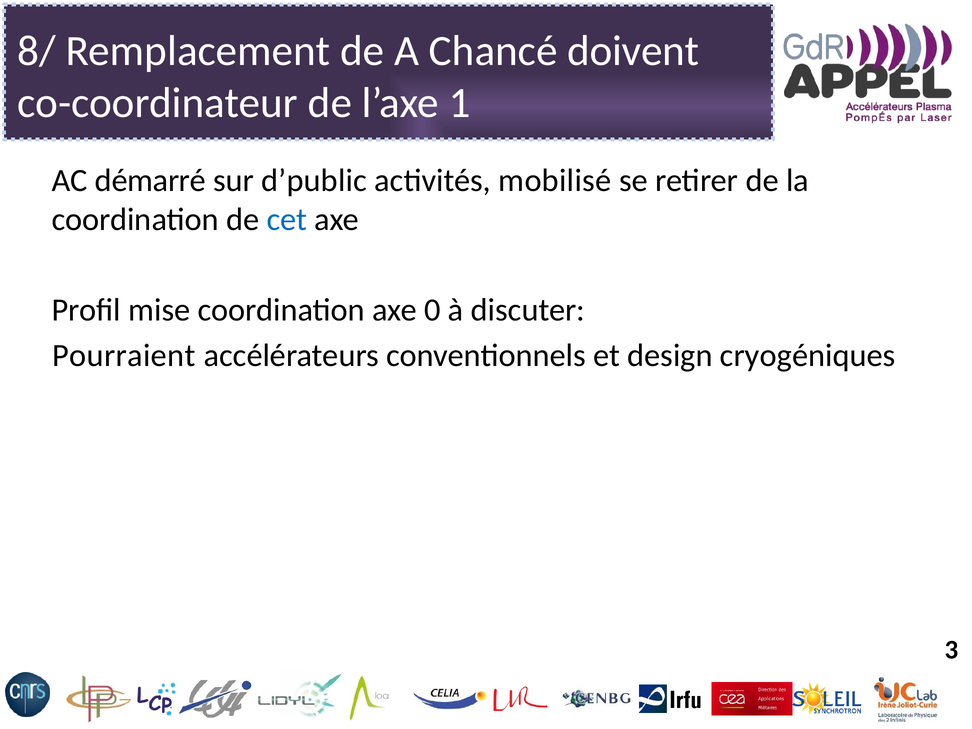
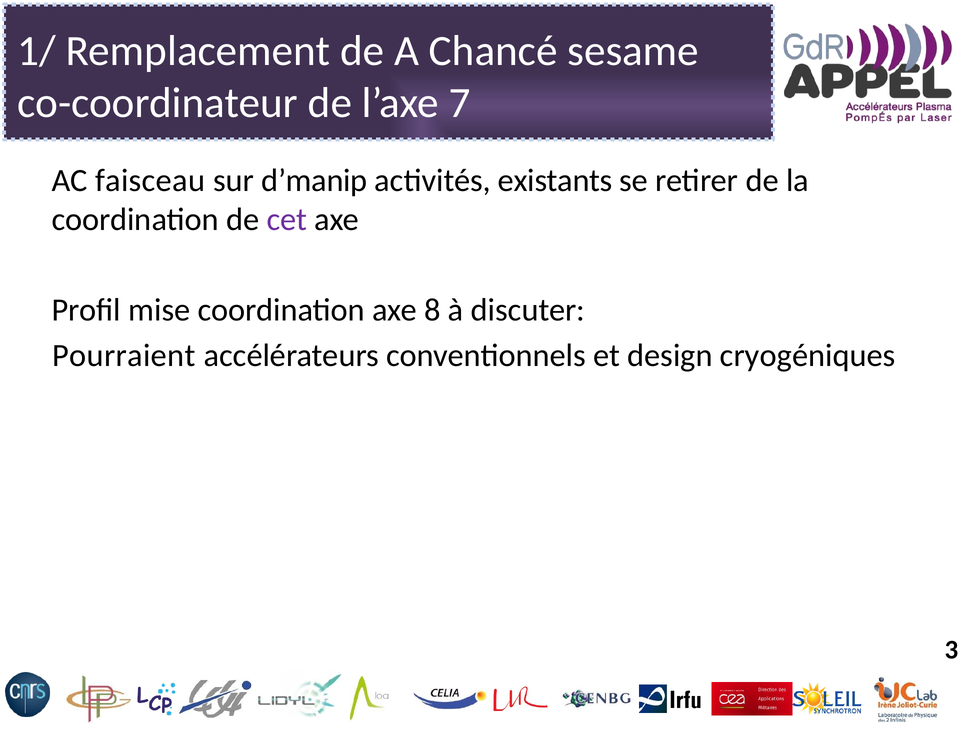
8/: 8/ -> 1/
doivent: doivent -> sesame
1: 1 -> 7
démarré: démarré -> faisceau
d’public: d’public -> d’manip
mobilisé: mobilisé -> existants
cet colour: blue -> purple
0: 0 -> 8
